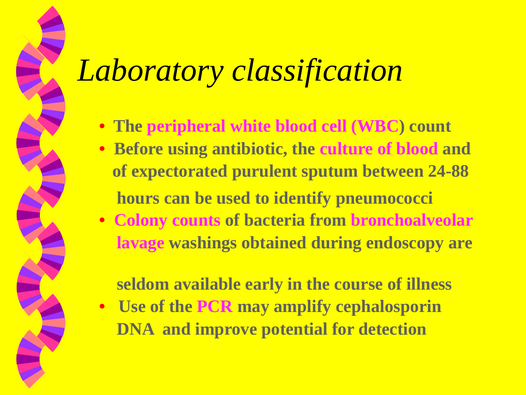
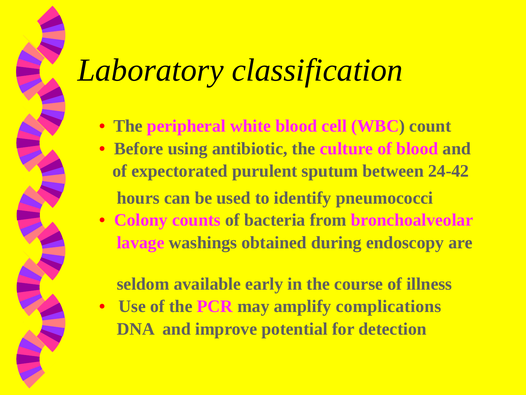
24-88: 24-88 -> 24-42
cephalosporin: cephalosporin -> complications
